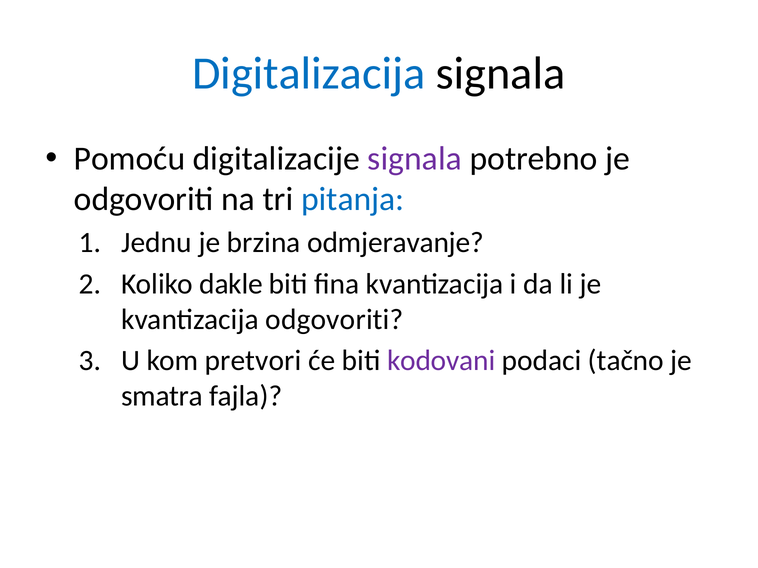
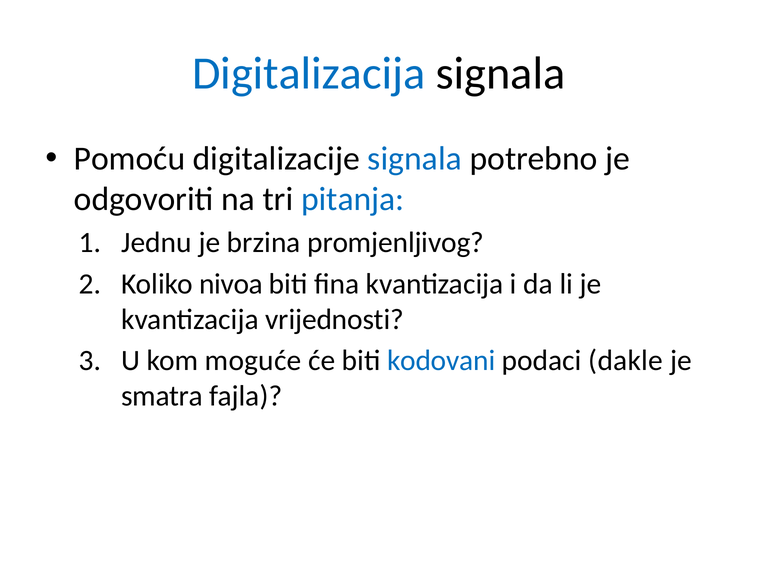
signala at (415, 159) colour: purple -> blue
odmjeravanje: odmjeravanje -> promjenljivog
dakle: dakle -> nivoa
kvantizacija odgovoriti: odgovoriti -> vrijednosti
pretvori: pretvori -> moguće
kodovani colour: purple -> blue
tačno: tačno -> dakle
